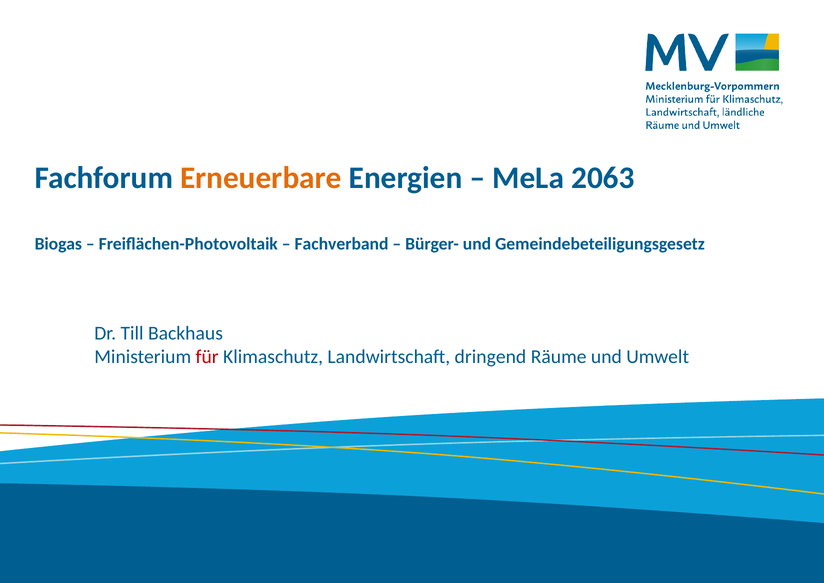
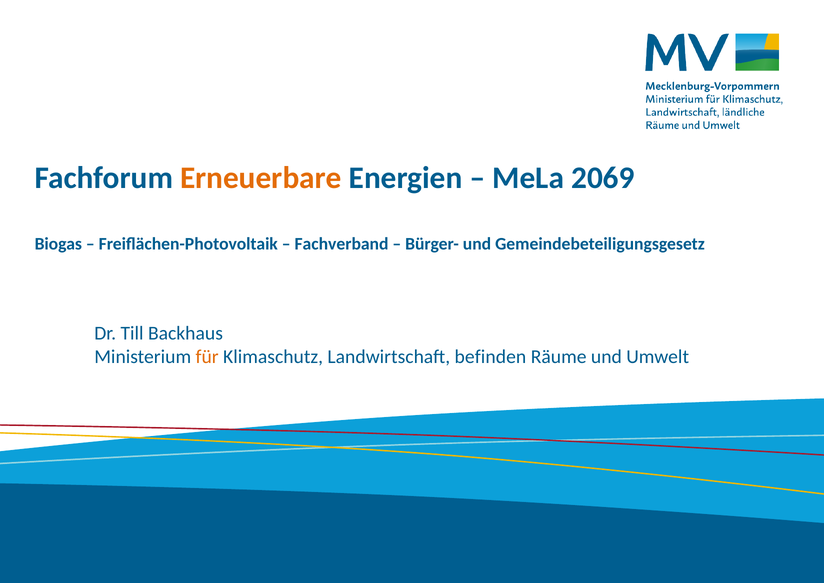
2063: 2063 -> 2069
für colour: red -> orange
dringend: dringend -> befinden
